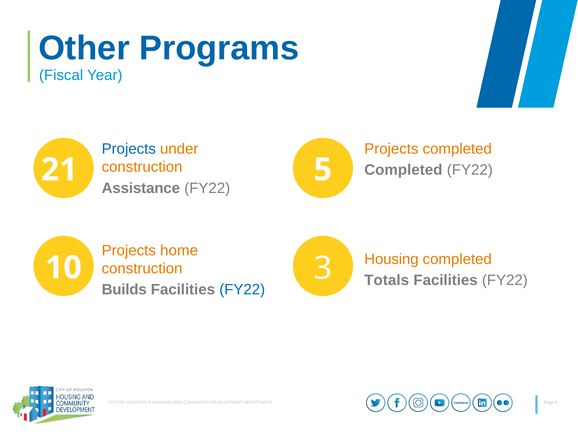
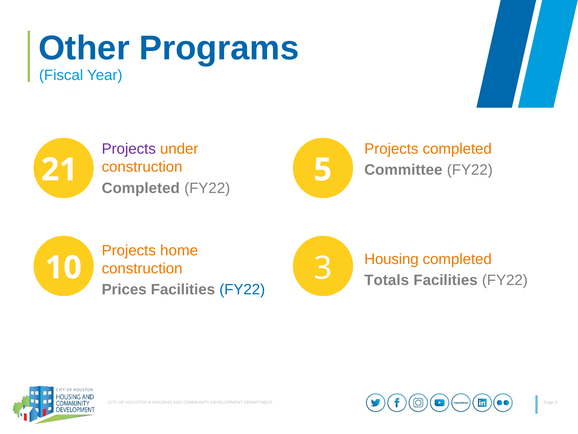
Projects at (129, 149) colour: blue -> purple
Completed at (403, 170): Completed -> Committee
Assistance at (141, 188): Assistance -> Completed
Builds: Builds -> Prices
